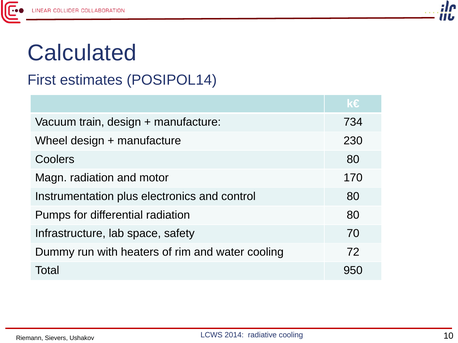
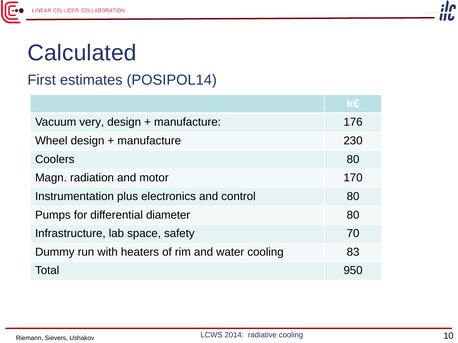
train: train -> very
734: 734 -> 176
differential radiation: radiation -> diameter
72: 72 -> 83
